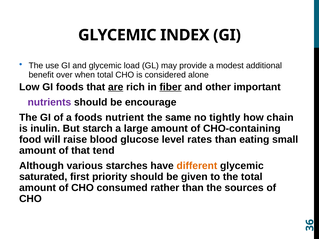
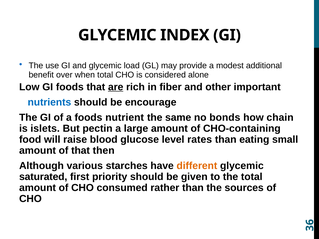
fiber underline: present -> none
nutrients colour: purple -> blue
tightly: tightly -> bonds
inulin: inulin -> islets
starch: starch -> pectin
tend: tend -> then
